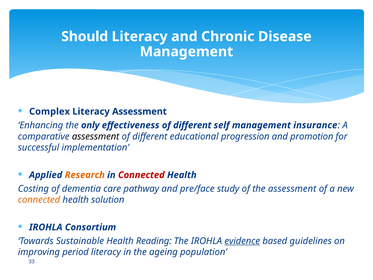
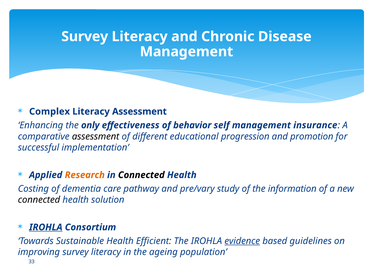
Should at (85, 37): Should -> Survey
effectiveness of different: different -> behavior
Connected at (141, 175) colour: red -> black
pre/face: pre/face -> pre/vary
the assessment: assessment -> information
connected at (39, 200) colour: orange -> black
IROHLA at (46, 227) underline: none -> present
Reading: Reading -> Efficient
improving period: period -> survey
